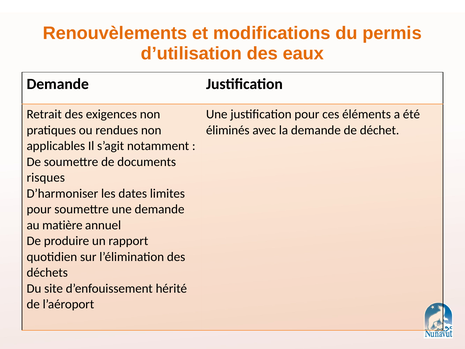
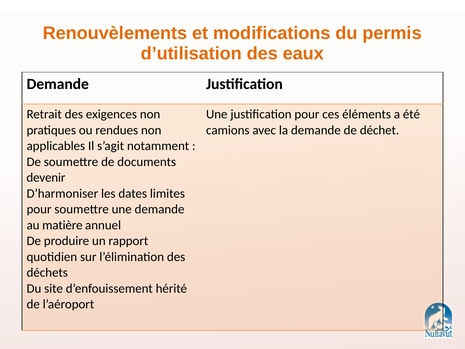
éliminés: éliminés -> camions
risques: risques -> devenir
